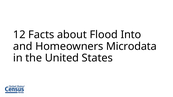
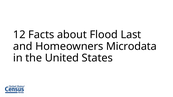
Into: Into -> Last
